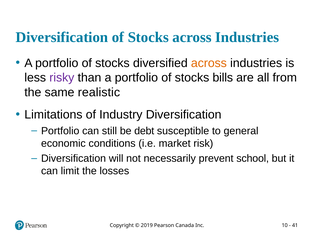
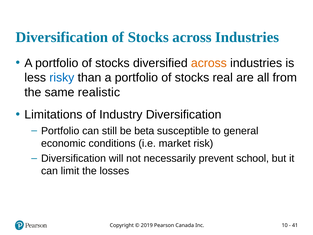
risky colour: purple -> blue
bills: bills -> real
debt: debt -> beta
